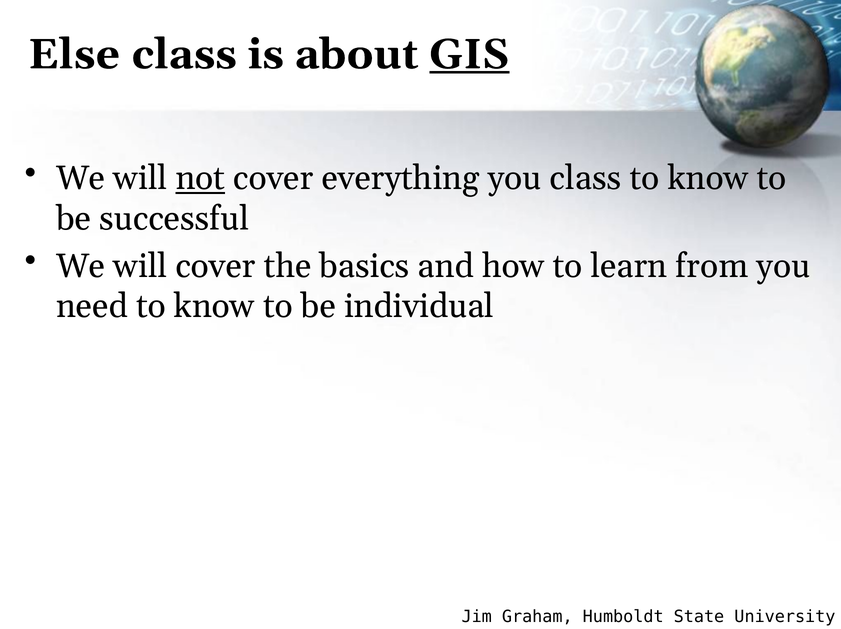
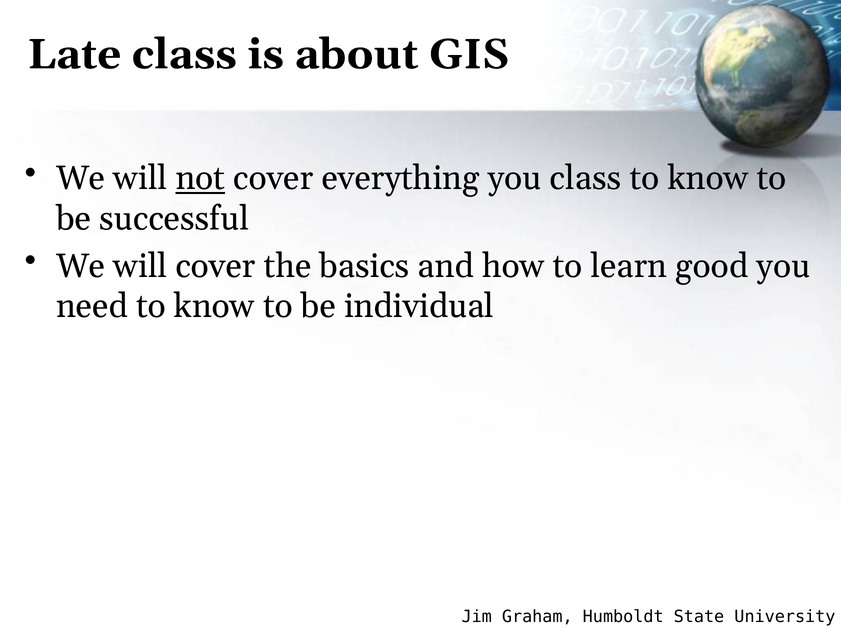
Else: Else -> Late
GIS underline: present -> none
from: from -> good
